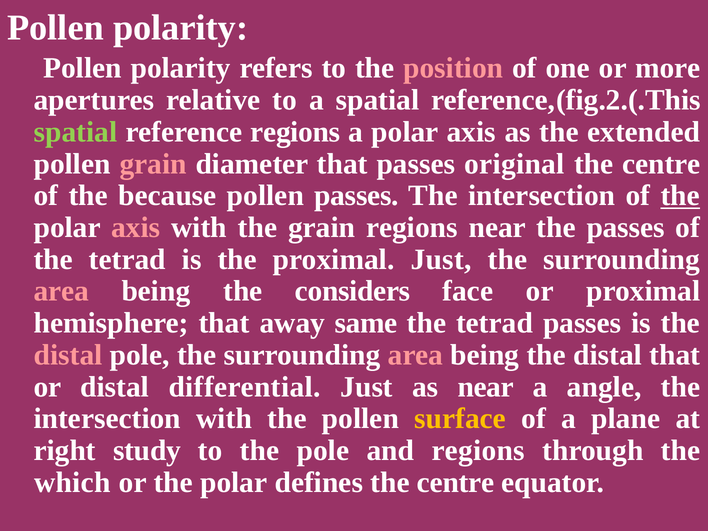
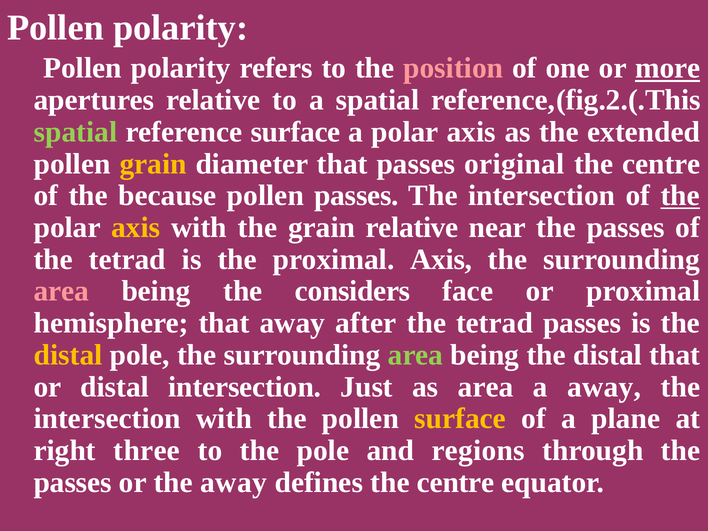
more underline: none -> present
reference regions: regions -> surface
grain at (153, 164) colour: pink -> yellow
axis at (136, 228) colour: pink -> yellow
grain regions: regions -> relative
proximal Just: Just -> Axis
same: same -> after
distal at (68, 355) colour: pink -> yellow
area at (416, 355) colour: pink -> light green
distal differential: differential -> intersection
as near: near -> area
a angle: angle -> away
study: study -> three
which at (72, 482): which -> passes
or the polar: polar -> away
